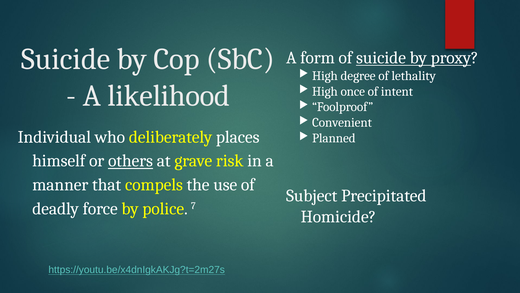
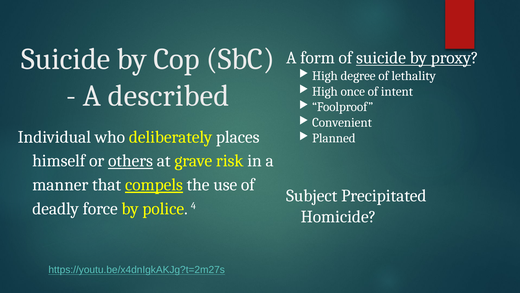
likelihood: likelihood -> described
compels underline: none -> present
7: 7 -> 4
